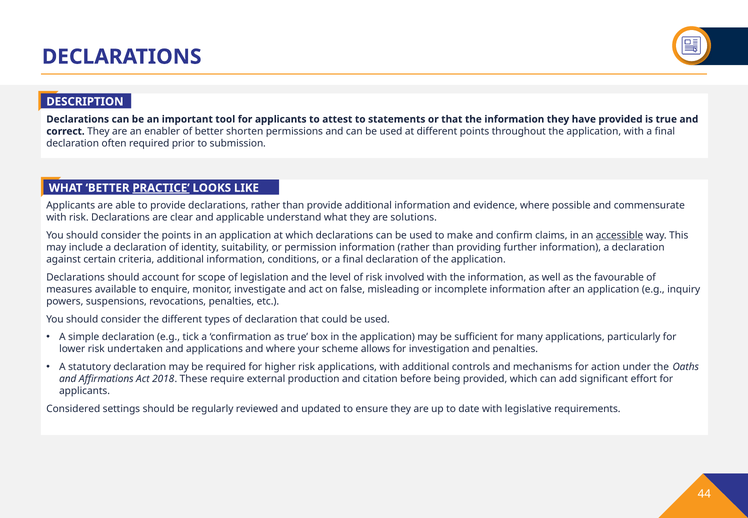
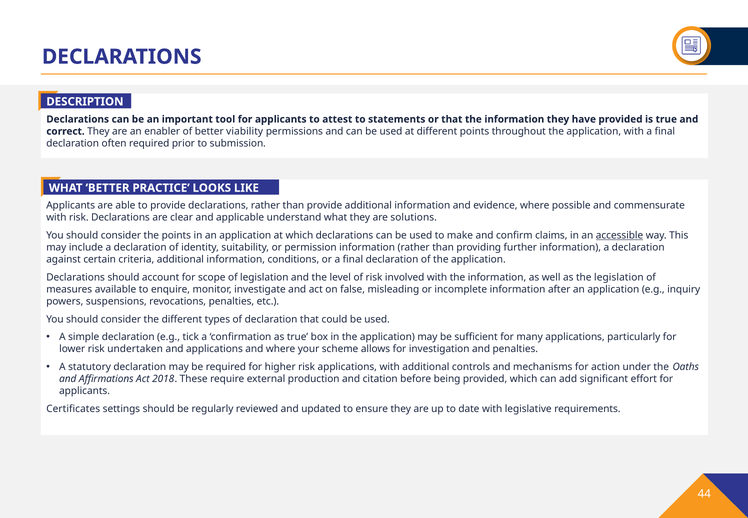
shorten: shorten -> viability
PRACTICE underline: present -> none
the favourable: favourable -> legislation
Considered: Considered -> Certificates
